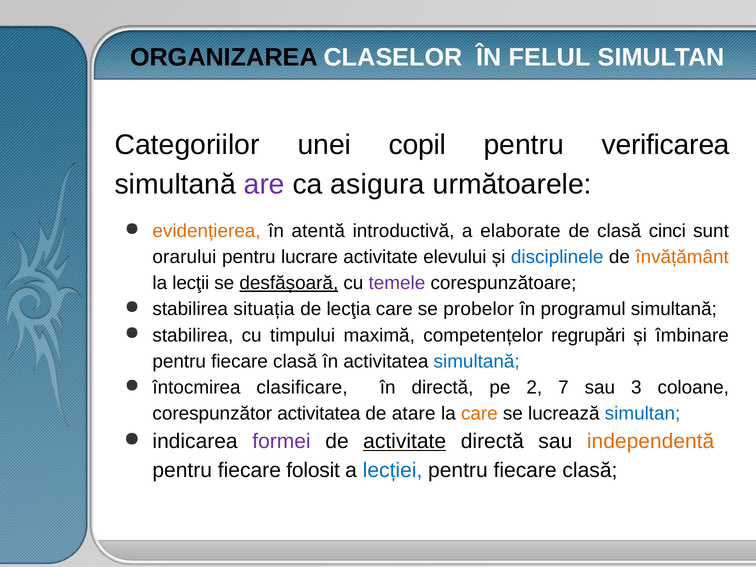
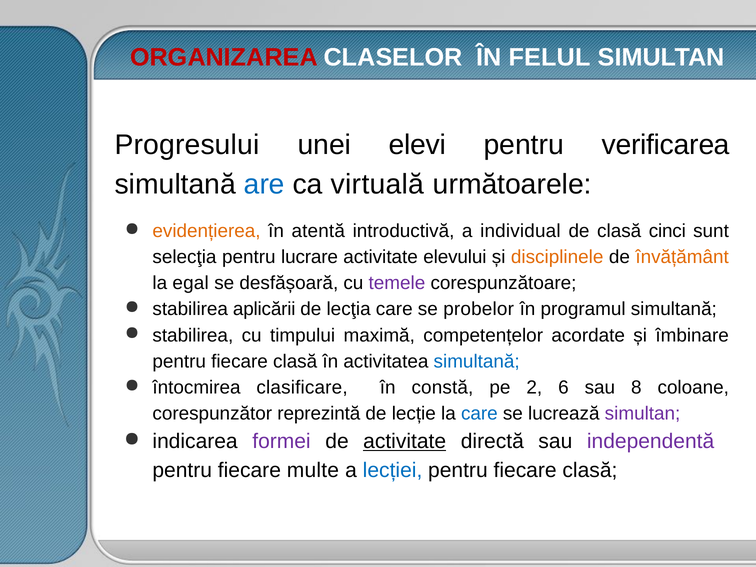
ORGANIZAREA colour: black -> red
Categoriilor: Categoriilor -> Progresului
copil: copil -> elevi
are colour: purple -> blue
asigura: asigura -> virtuală
elaborate: elaborate -> individual
orarului: orarului -> selecţia
disciplinele colour: blue -> orange
lecţii: lecţii -> egal
desfășoară underline: present -> none
situația: situația -> aplicării
regrupări: regrupări -> acordate
în directă: directă -> constă
7: 7 -> 6
3: 3 -> 8
corespunzător activitatea: activitatea -> reprezintă
atare: atare -> lecție
care at (479, 414) colour: orange -> blue
simultan at (643, 414) colour: blue -> purple
independentă colour: orange -> purple
folosit: folosit -> multe
